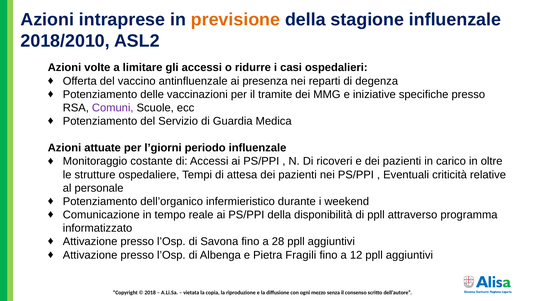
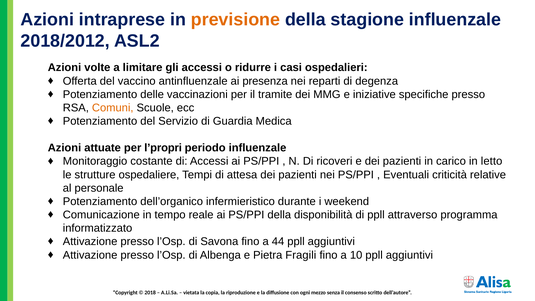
2018/2010: 2018/2010 -> 2018/2012
Comuni colour: purple -> orange
l’giorni: l’giorni -> l’propri
oltre: oltre -> letto
28: 28 -> 44
12: 12 -> 10
